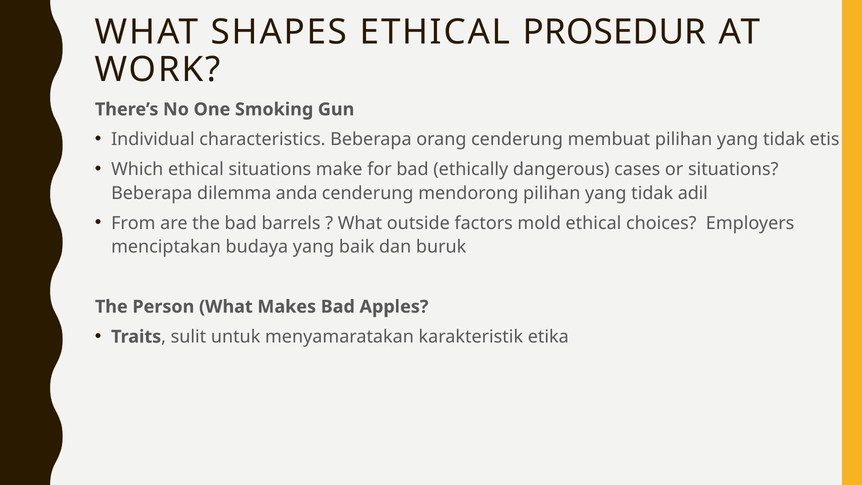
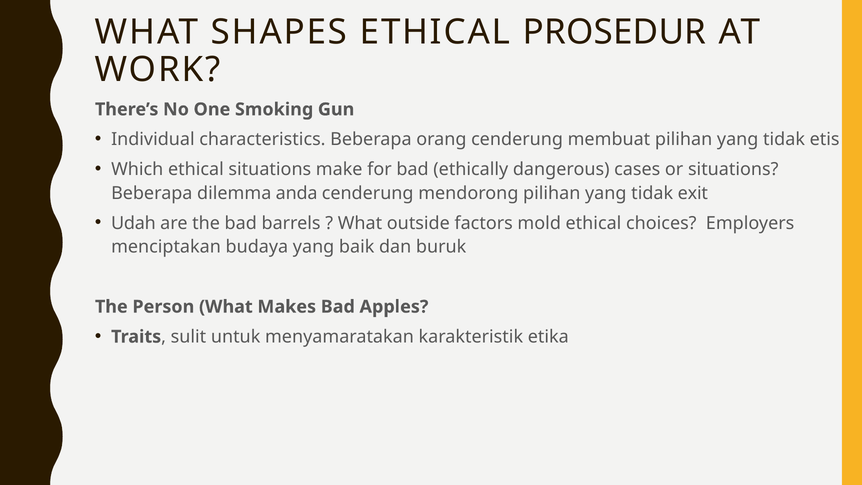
adil: adil -> exit
From: From -> Udah
